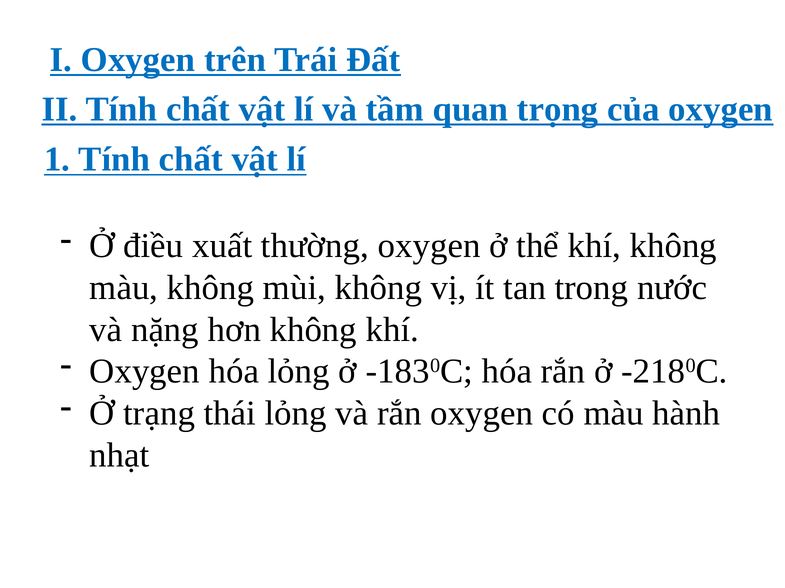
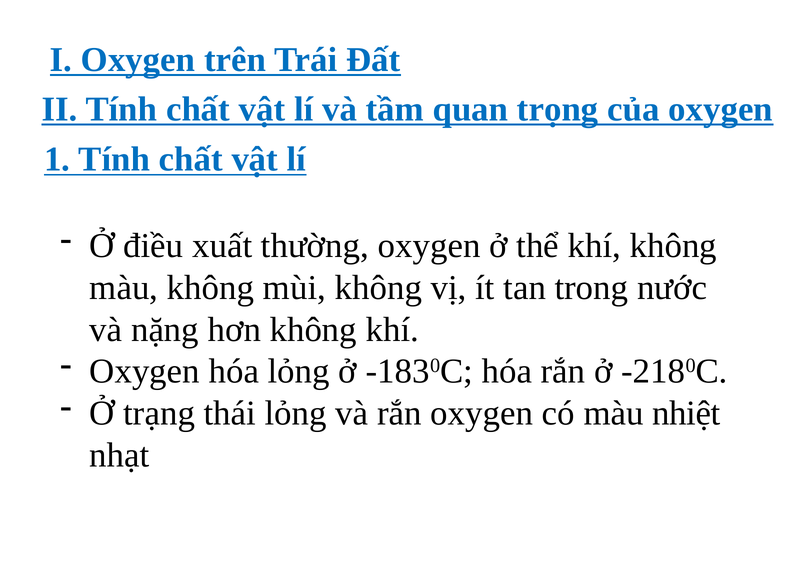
hành: hành -> nhiệt
